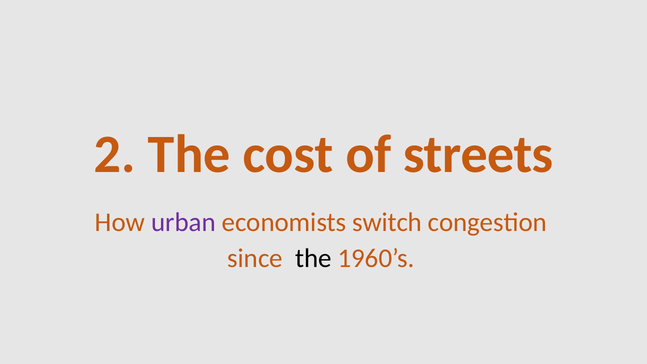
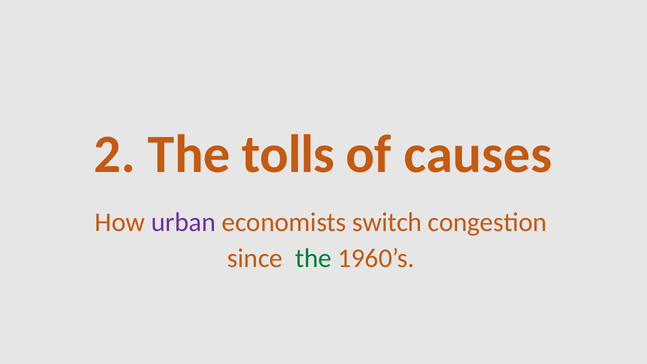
cost: cost -> tolls
streets: streets -> causes
the at (313, 258) colour: black -> green
